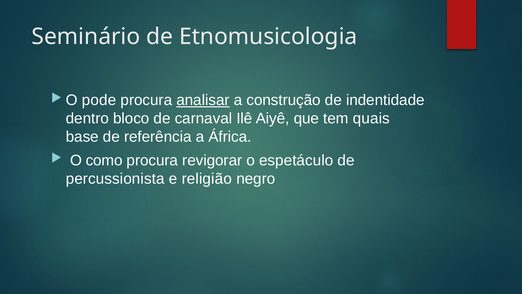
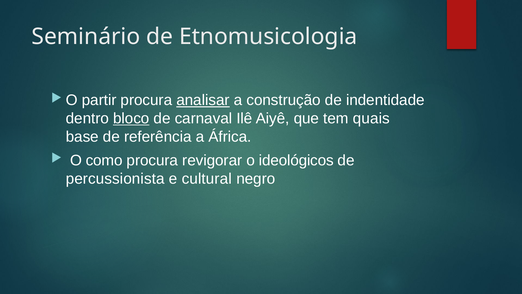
pode: pode -> partir
bloco underline: none -> present
espetáculo: espetáculo -> ideológicos
religião: religião -> cultural
